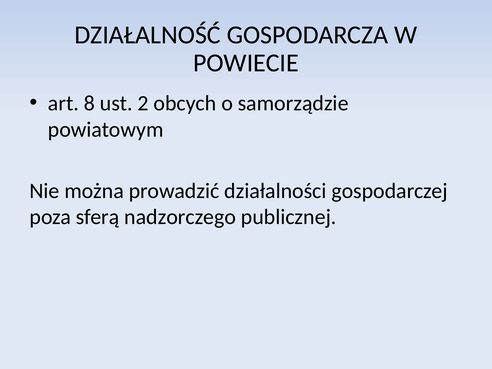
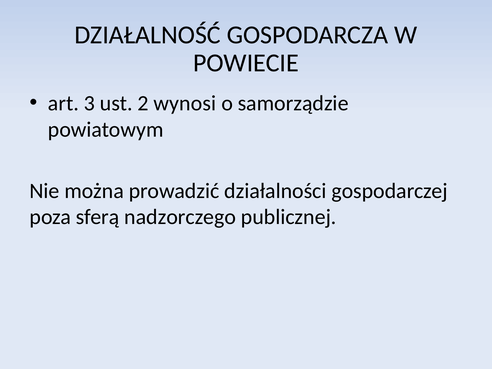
8: 8 -> 3
obcych: obcych -> wynosi
